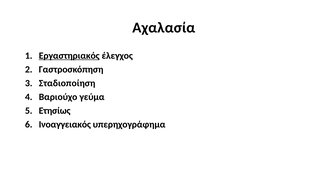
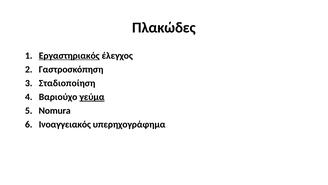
Αχαλασία: Αχαλασία -> Πλακώδες
γεύμα underline: none -> present
Ετησίως: Ετησίως -> Nomura
